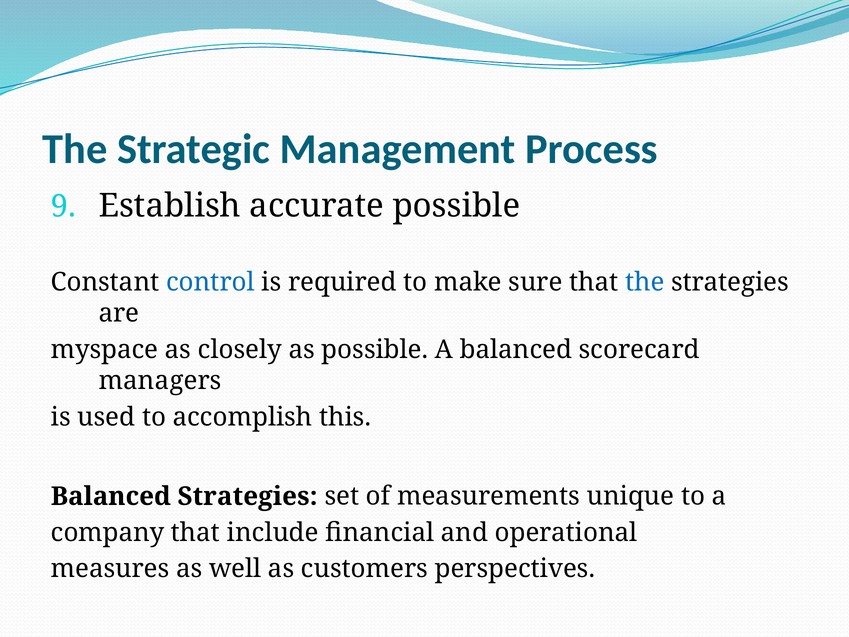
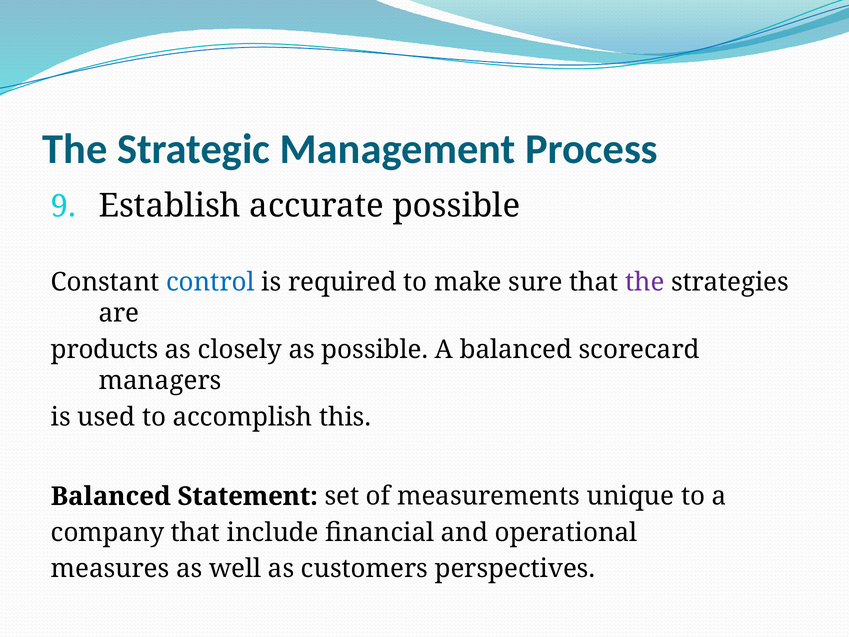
the at (645, 282) colour: blue -> purple
myspace: myspace -> products
Balanced Strategies: Strategies -> Statement
